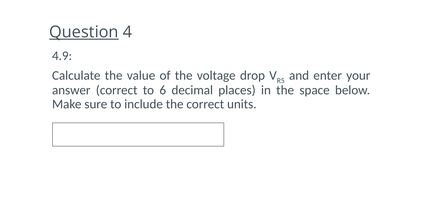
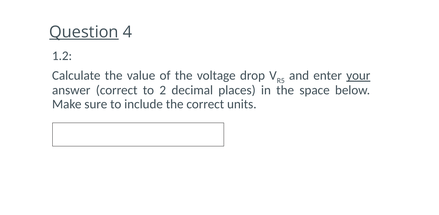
4.9: 4.9 -> 1.2
your underline: none -> present
6: 6 -> 2
